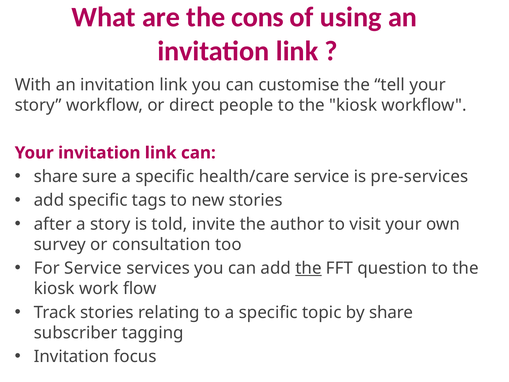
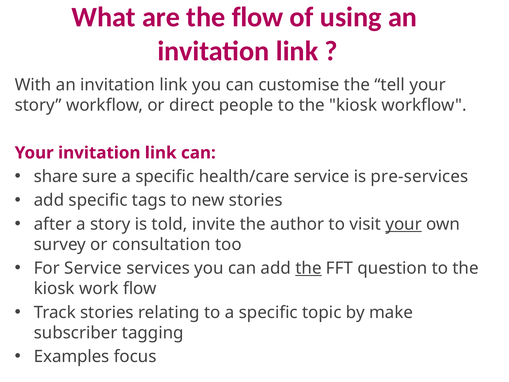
the cons: cons -> flow
your at (404, 224) underline: none -> present
by share: share -> make
Invitation at (72, 356): Invitation -> Examples
